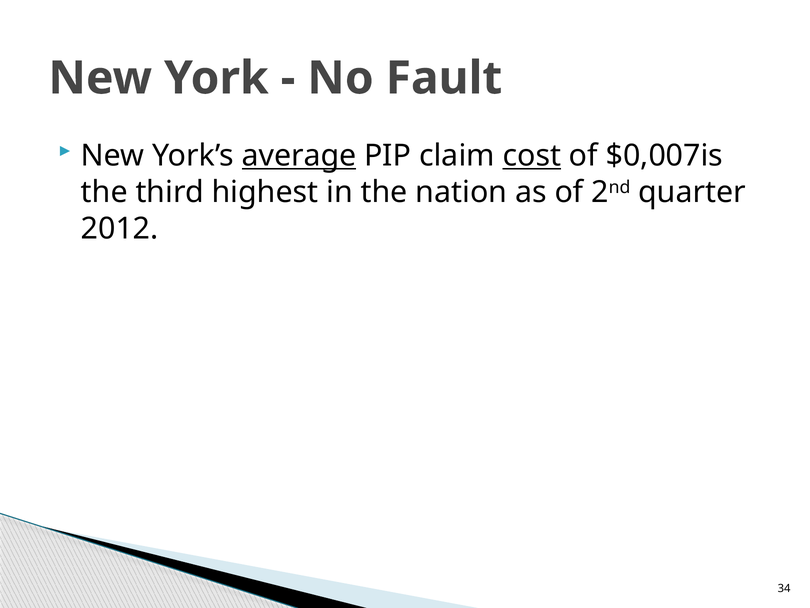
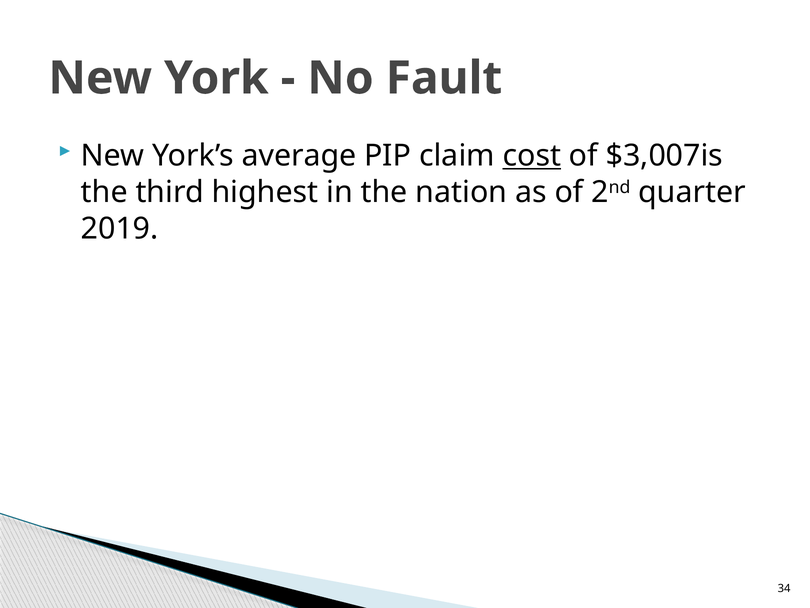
average underline: present -> none
$0,007is: $0,007is -> $3,007is
2012: 2012 -> 2019
